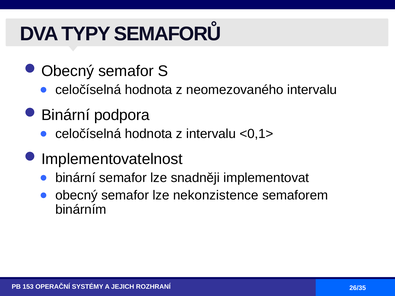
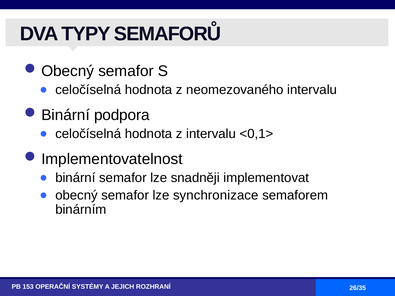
nekonzistence: nekonzistence -> synchronizace
